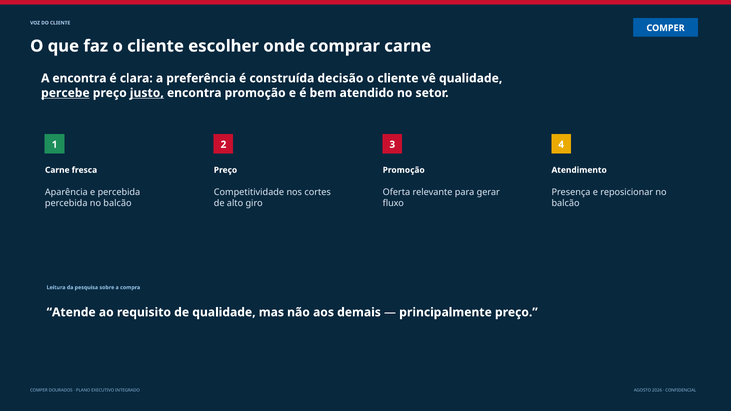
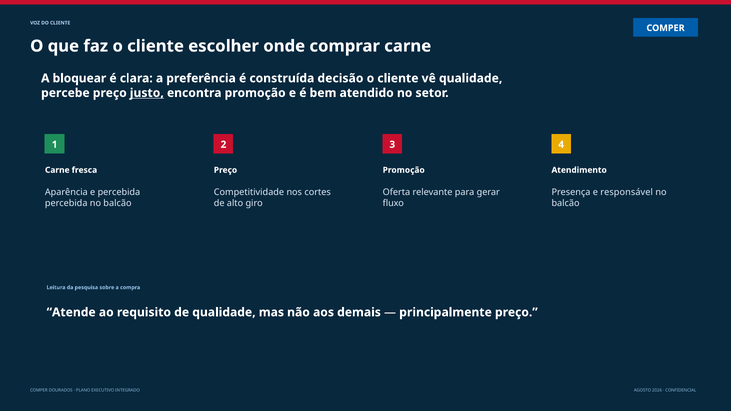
A encontra: encontra -> bloquear
percebe underline: present -> none
reposicionar: reposicionar -> responsável
